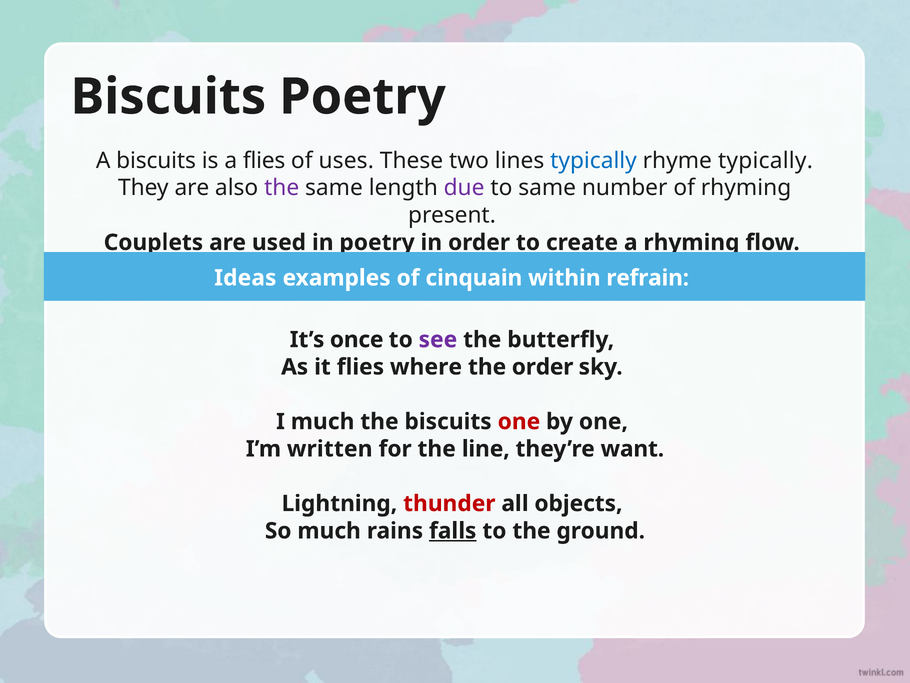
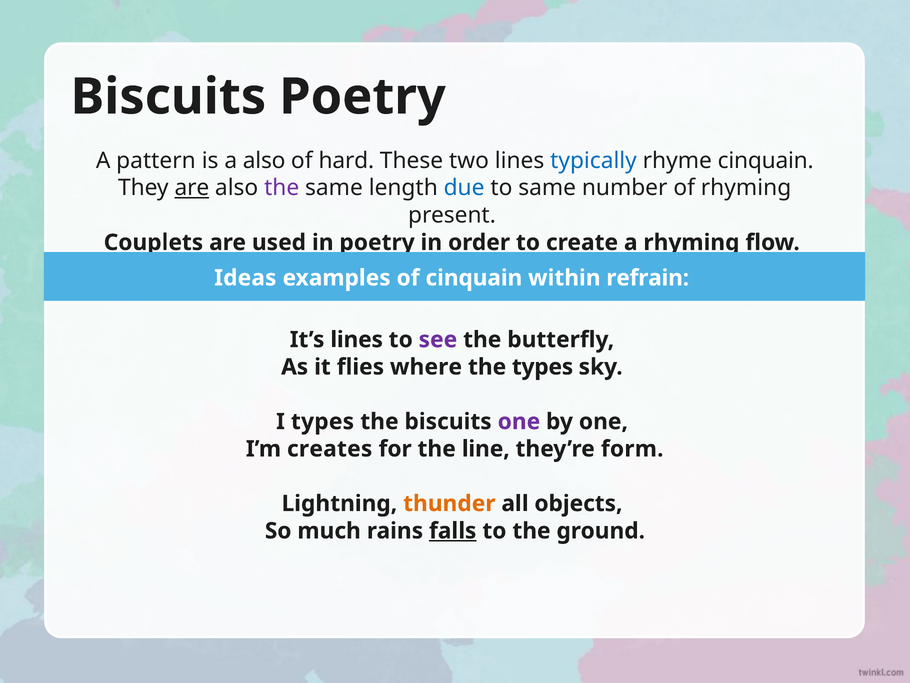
A biscuits: biscuits -> pattern
a flies: flies -> also
uses: uses -> hard
rhyme typically: typically -> cinquain
are at (192, 188) underline: none -> present
due colour: purple -> blue
It’s once: once -> lines
the order: order -> types
I much: much -> types
one at (519, 421) colour: red -> purple
written: written -> creates
want: want -> form
thunder colour: red -> orange
